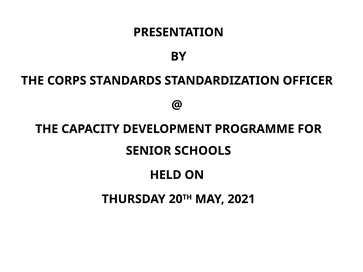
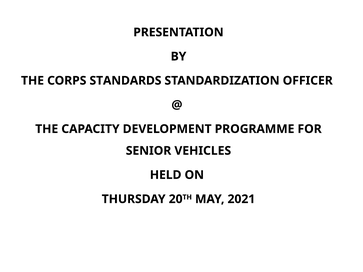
SCHOOLS: SCHOOLS -> VEHICLES
